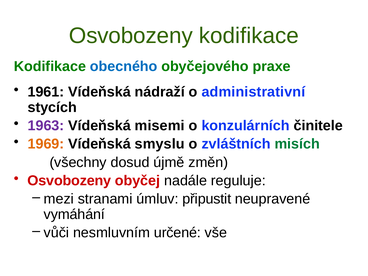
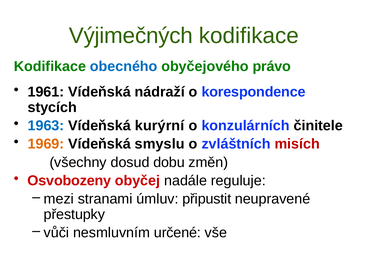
Osvobozeny at (131, 36): Osvobozeny -> Výjimečných
praxe: praxe -> právo
administrativní: administrativní -> korespondence
1963 colour: purple -> blue
misemi: misemi -> kurýrní
misích colour: green -> red
újmě: újmě -> dobu
vymáhání: vymáhání -> přestupky
